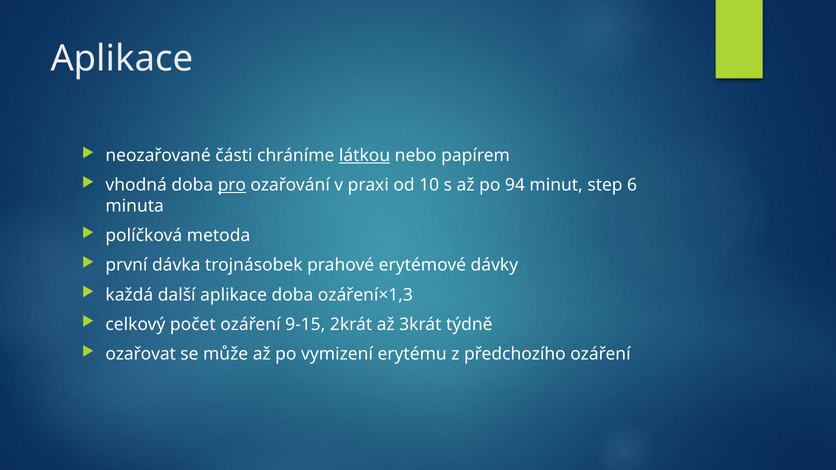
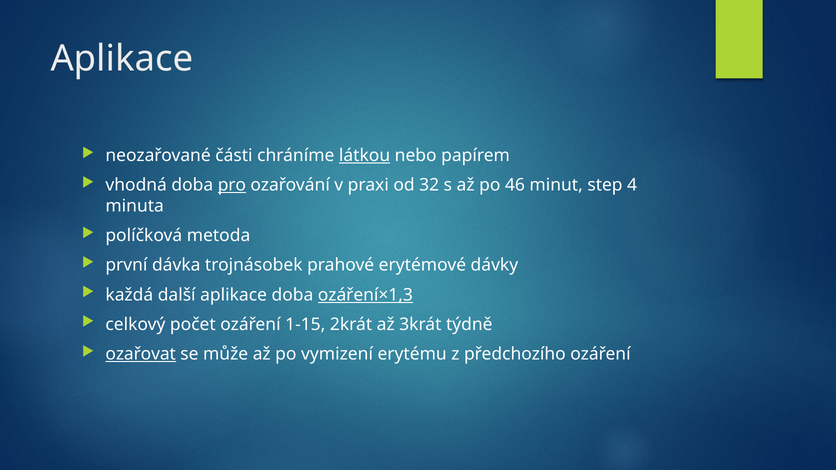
10: 10 -> 32
94: 94 -> 46
6: 6 -> 4
ozáření×1,3 underline: none -> present
9-15: 9-15 -> 1-15
ozařovat underline: none -> present
